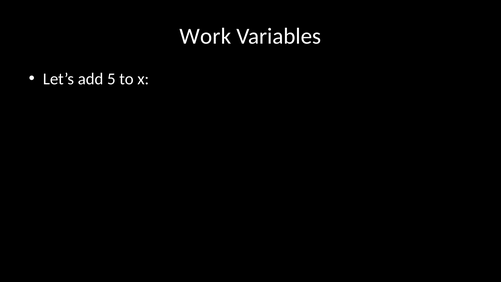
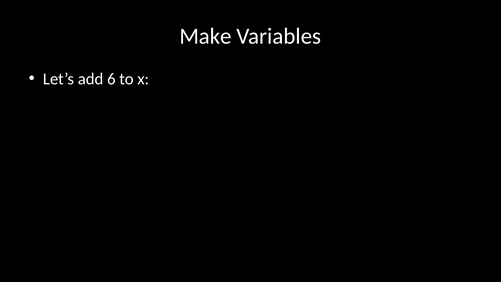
Work: Work -> Make
5: 5 -> 6
